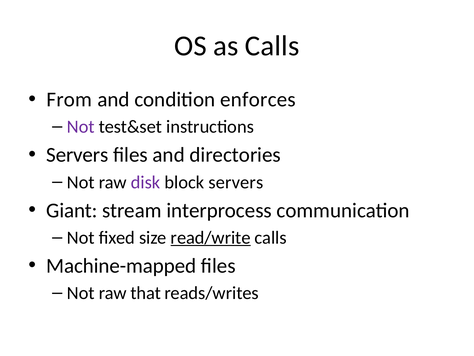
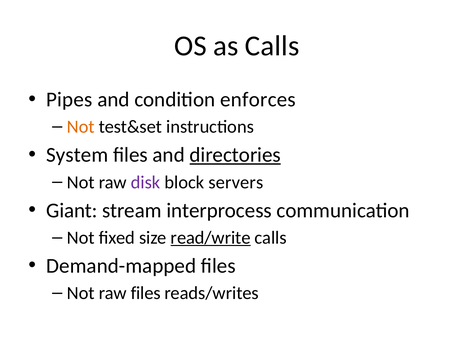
From: From -> Pipes
Not at (81, 127) colour: purple -> orange
Servers at (77, 155): Servers -> System
directories underline: none -> present
Machine-mapped: Machine-mapped -> Demand-mapped
raw that: that -> files
